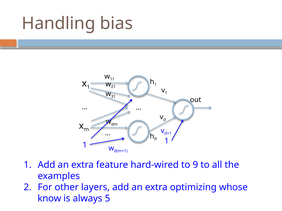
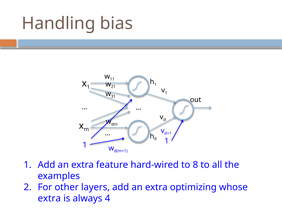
9: 9 -> 8
know at (49, 199): know -> extra
5: 5 -> 4
